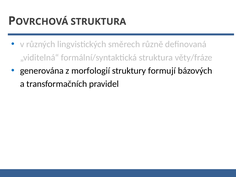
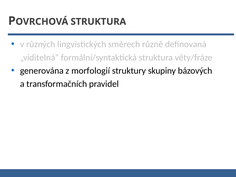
formují: formují -> skupiny
